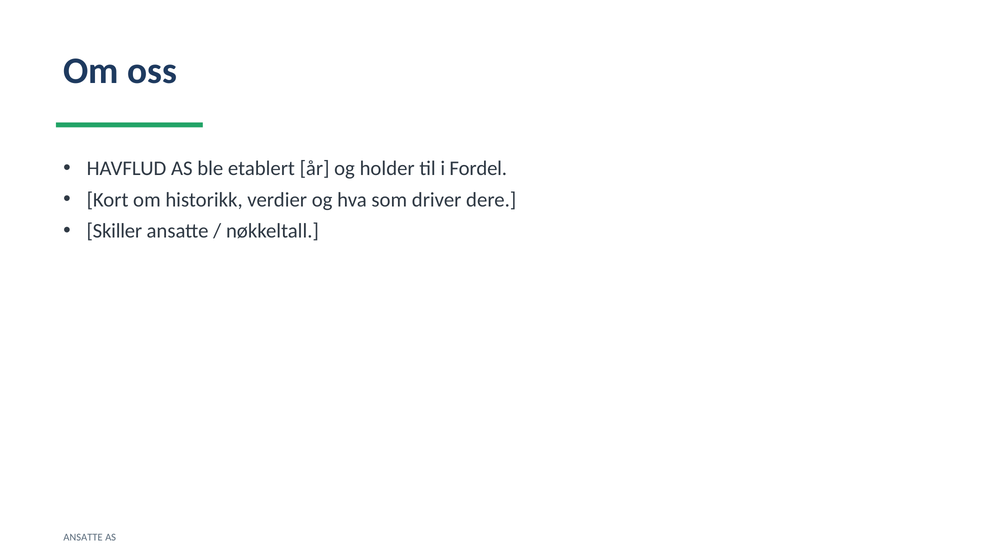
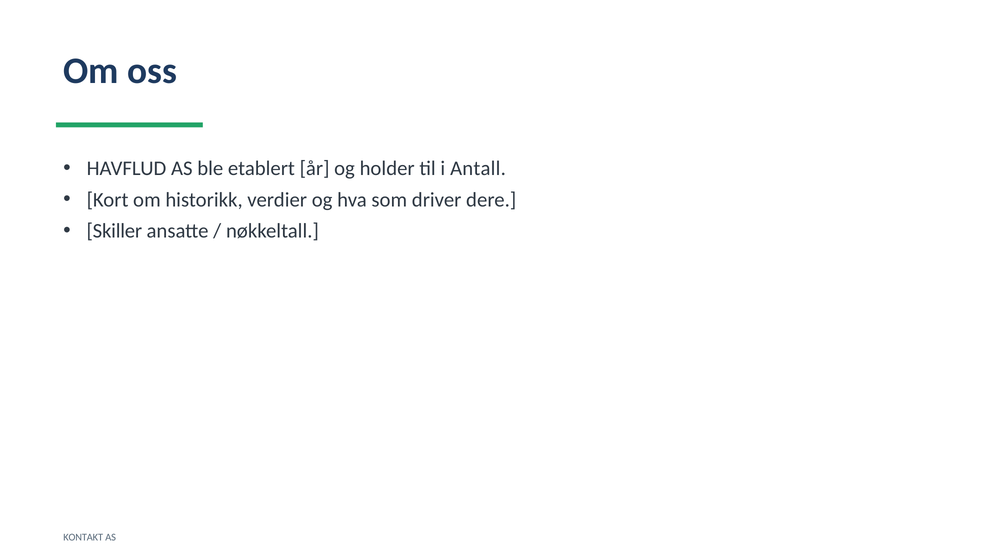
Fordel: Fordel -> Antall
ANSATTE at (83, 537): ANSATTE -> KONTAKT
